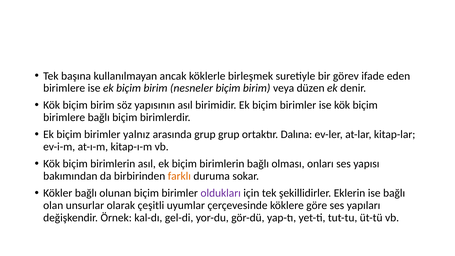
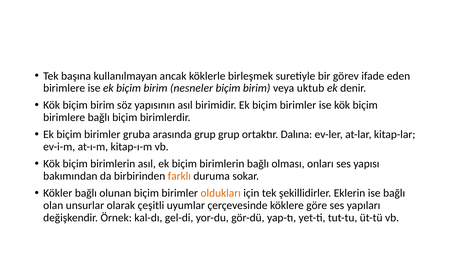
düzen: düzen -> uktub
yalnız: yalnız -> gruba
oldukları colour: purple -> orange
